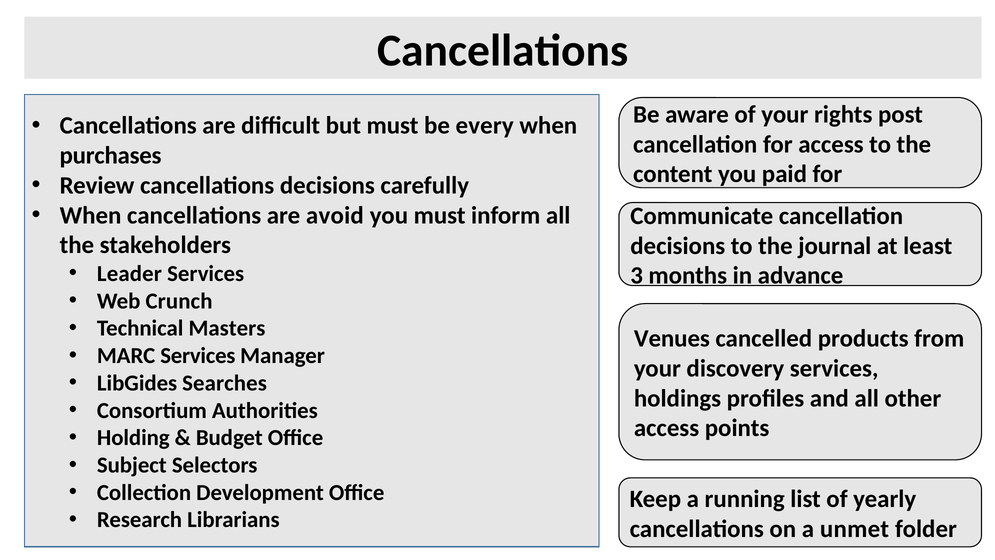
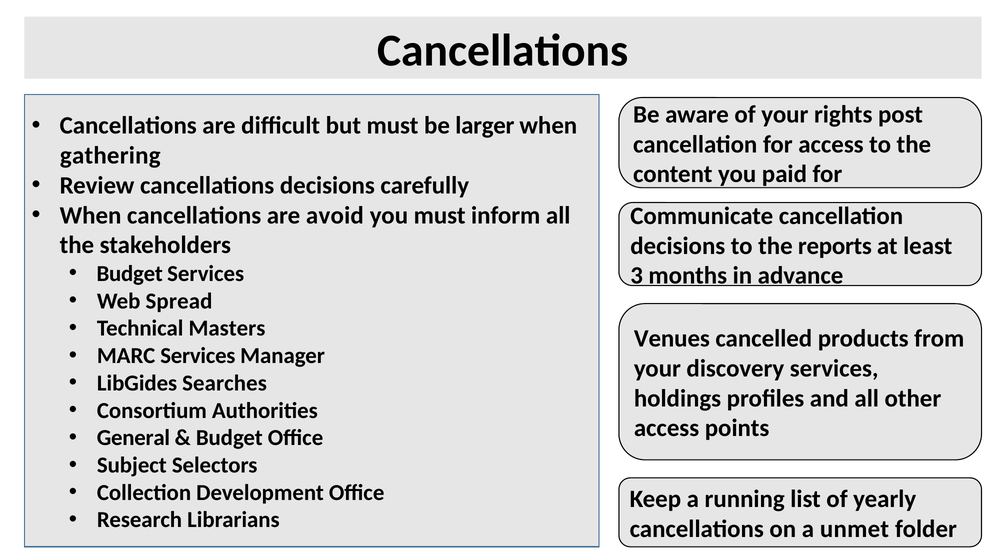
every: every -> larger
purchases: purchases -> gathering
journal: journal -> reports
Leader at (129, 273): Leader -> Budget
Crunch: Crunch -> Spread
Holding: Holding -> General
